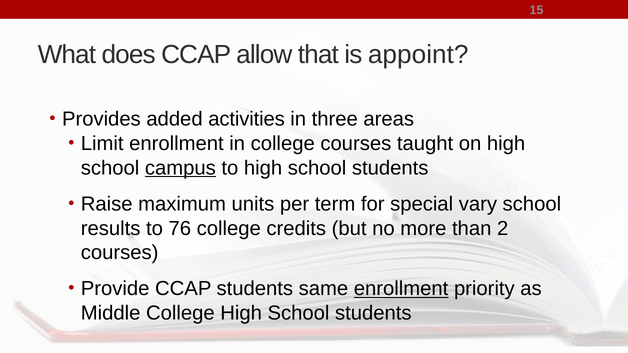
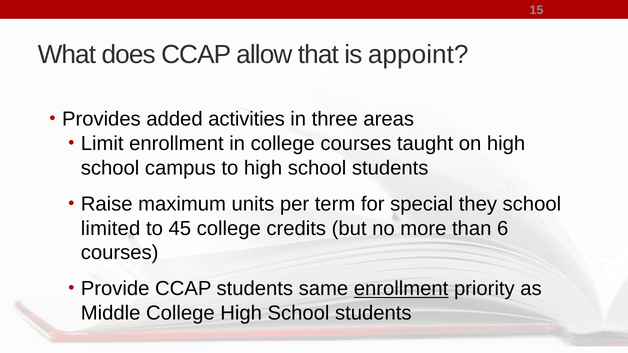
campus underline: present -> none
vary: vary -> they
results: results -> limited
76: 76 -> 45
2: 2 -> 6
